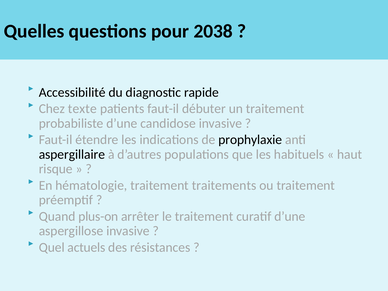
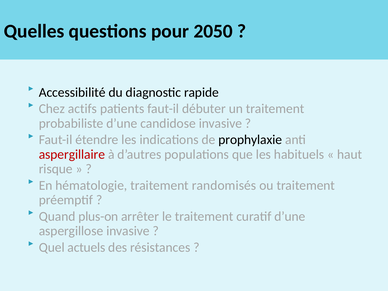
2038: 2038 -> 2050
texte: texte -> actifs
aspergillaire colour: black -> red
traitements: traitements -> randomisés
